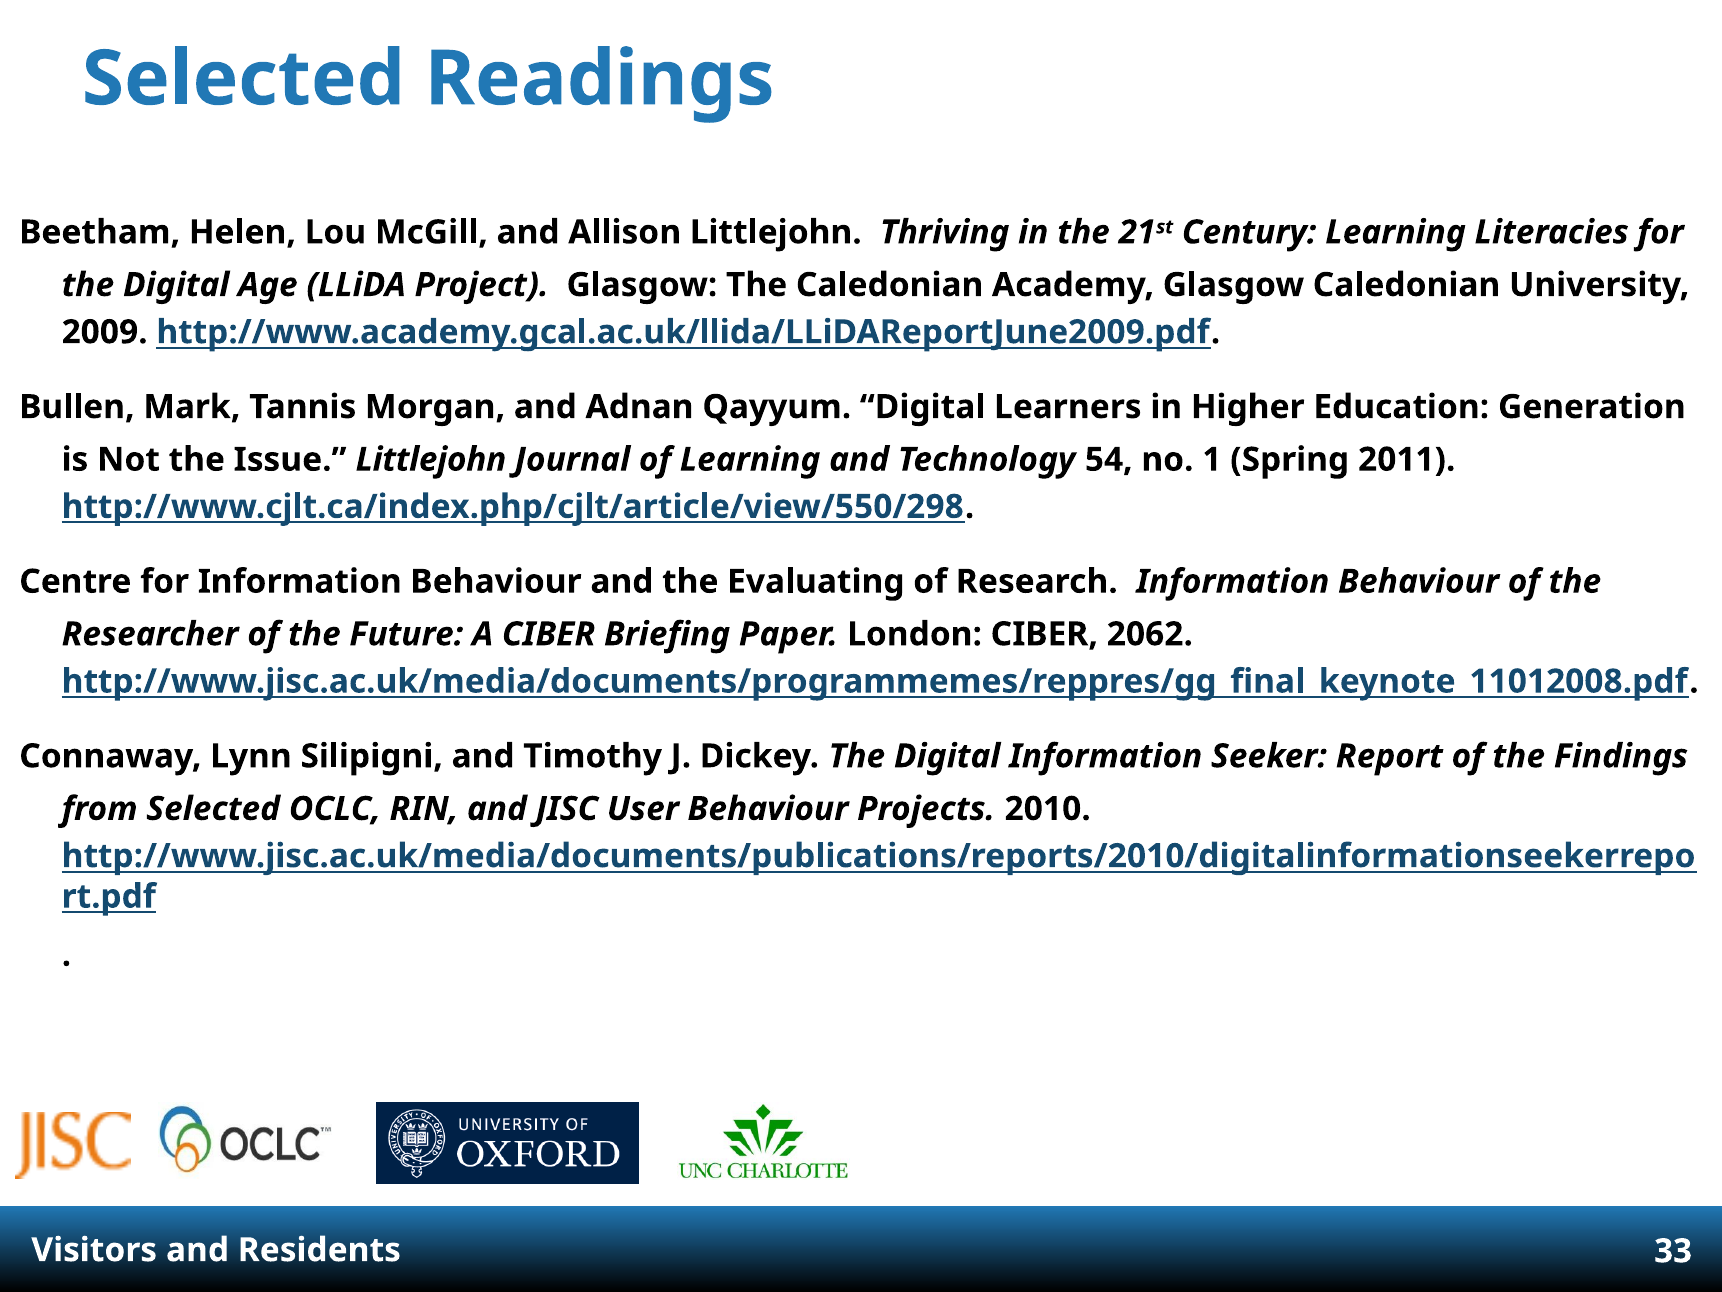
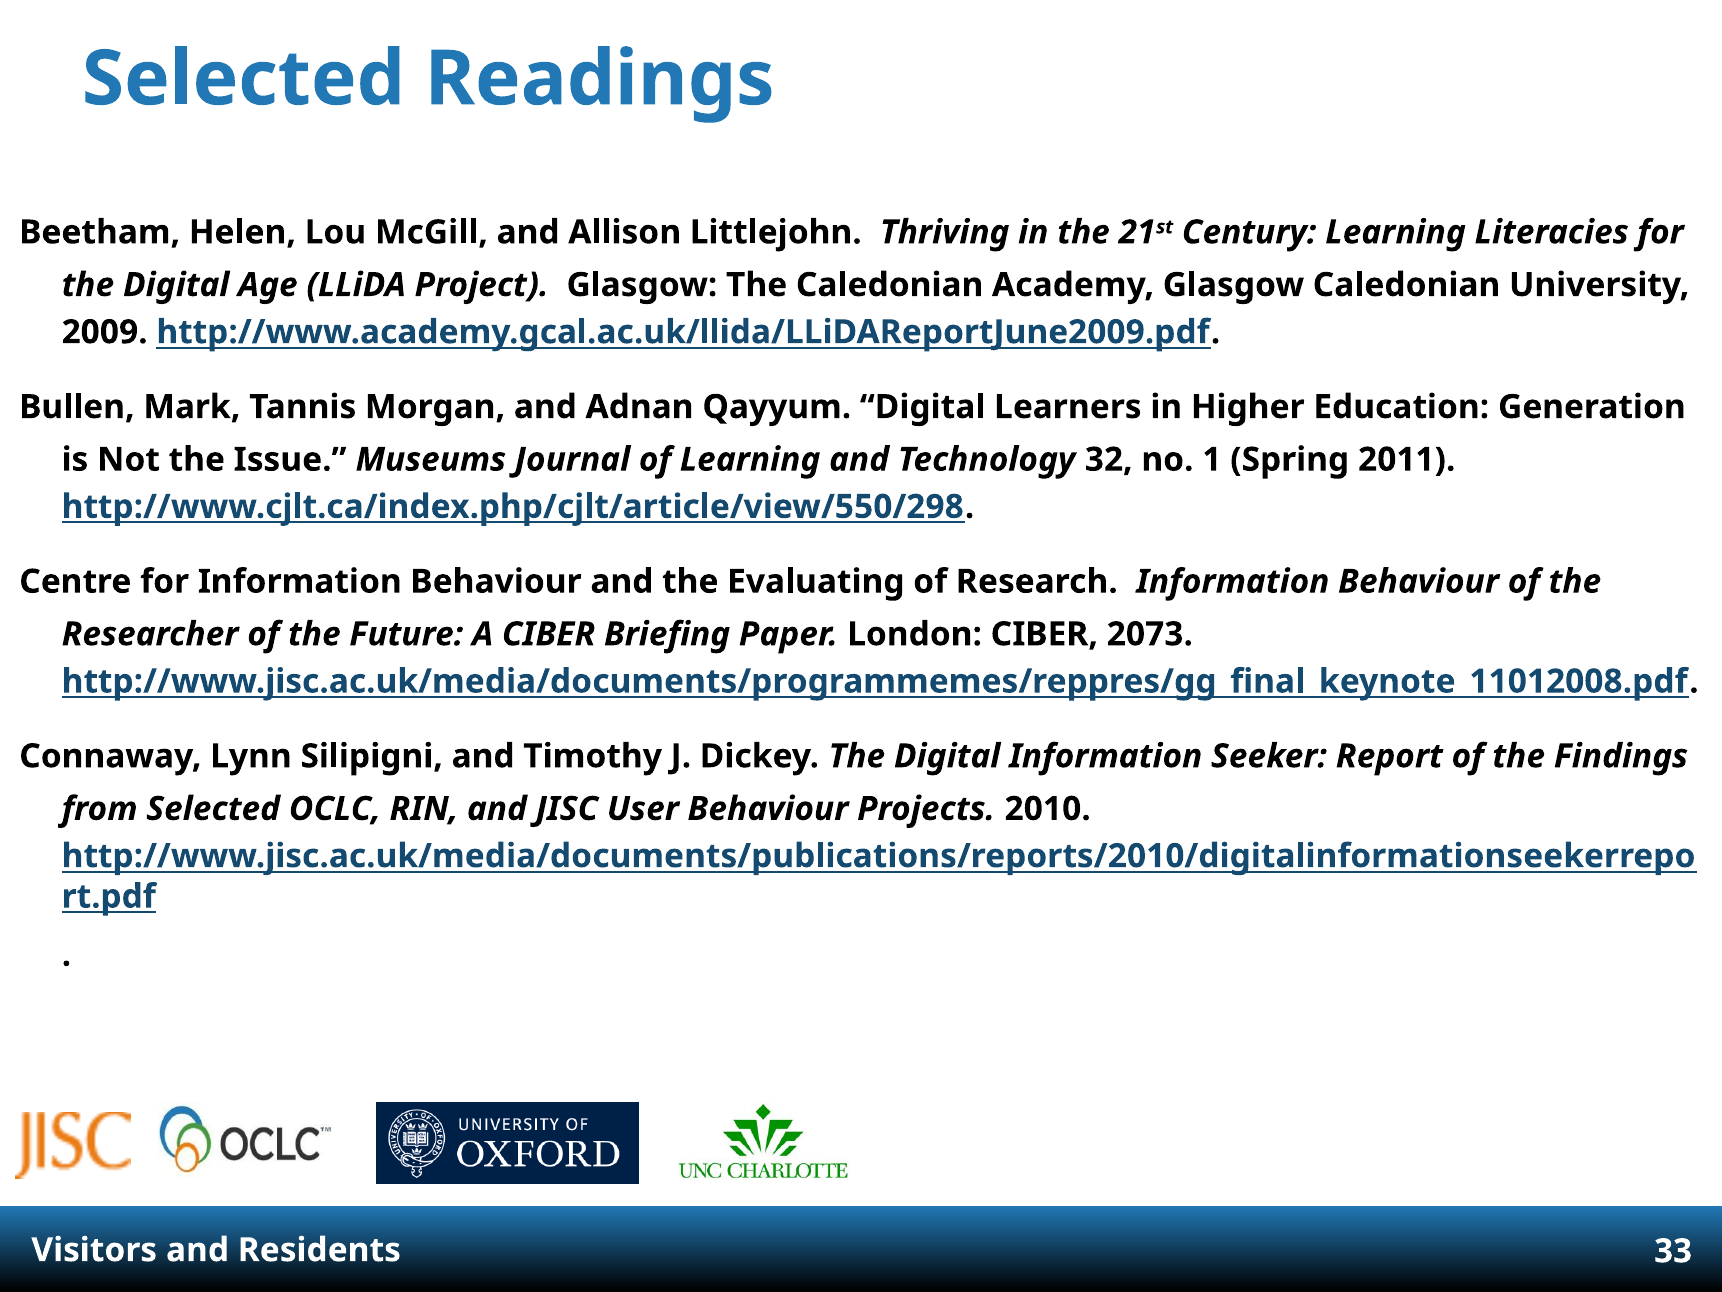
Issue Littlejohn: Littlejohn -> Museums
54: 54 -> 32
2062: 2062 -> 2073
